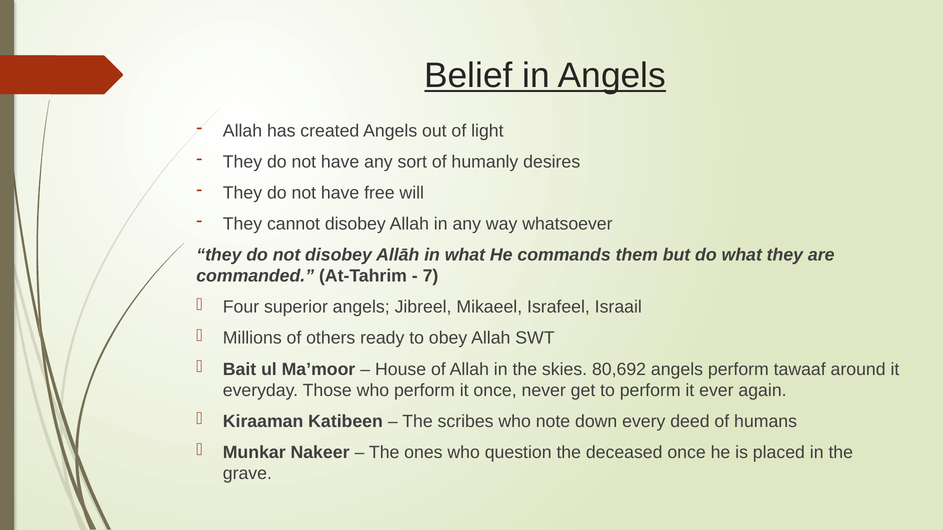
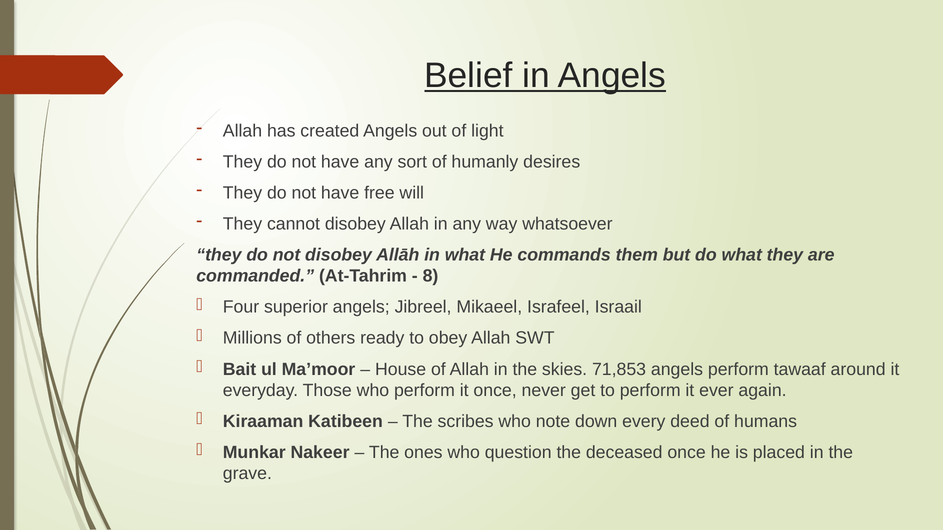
7: 7 -> 8
80,692: 80,692 -> 71,853
